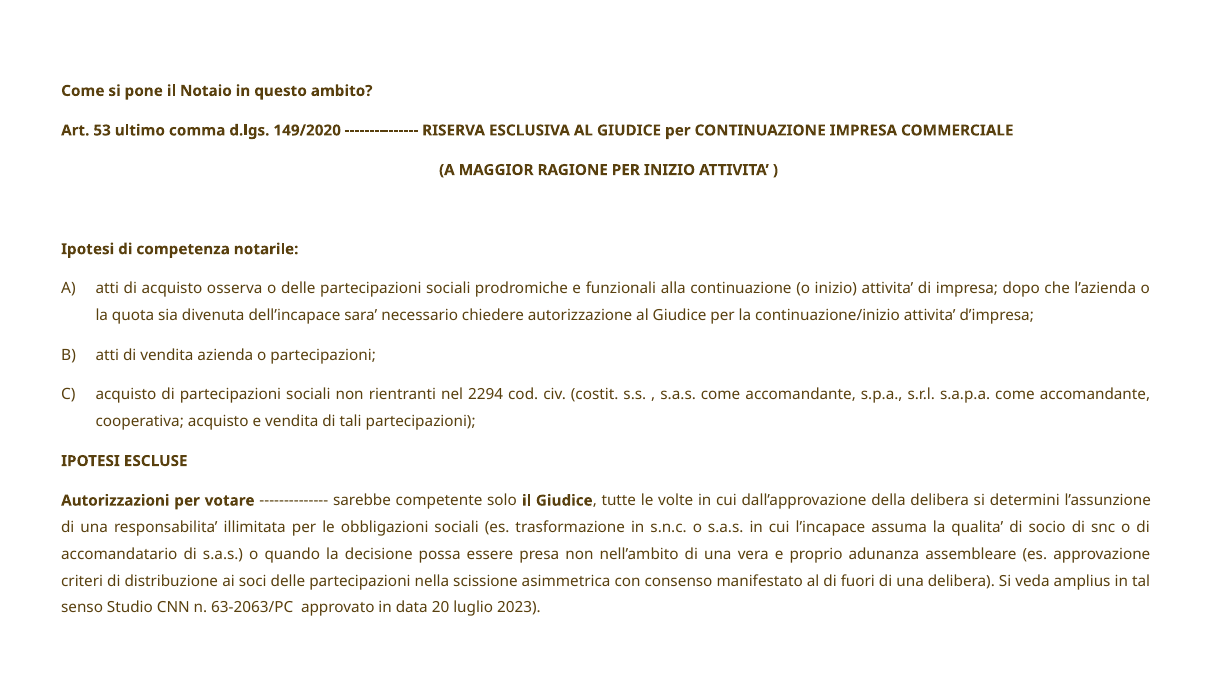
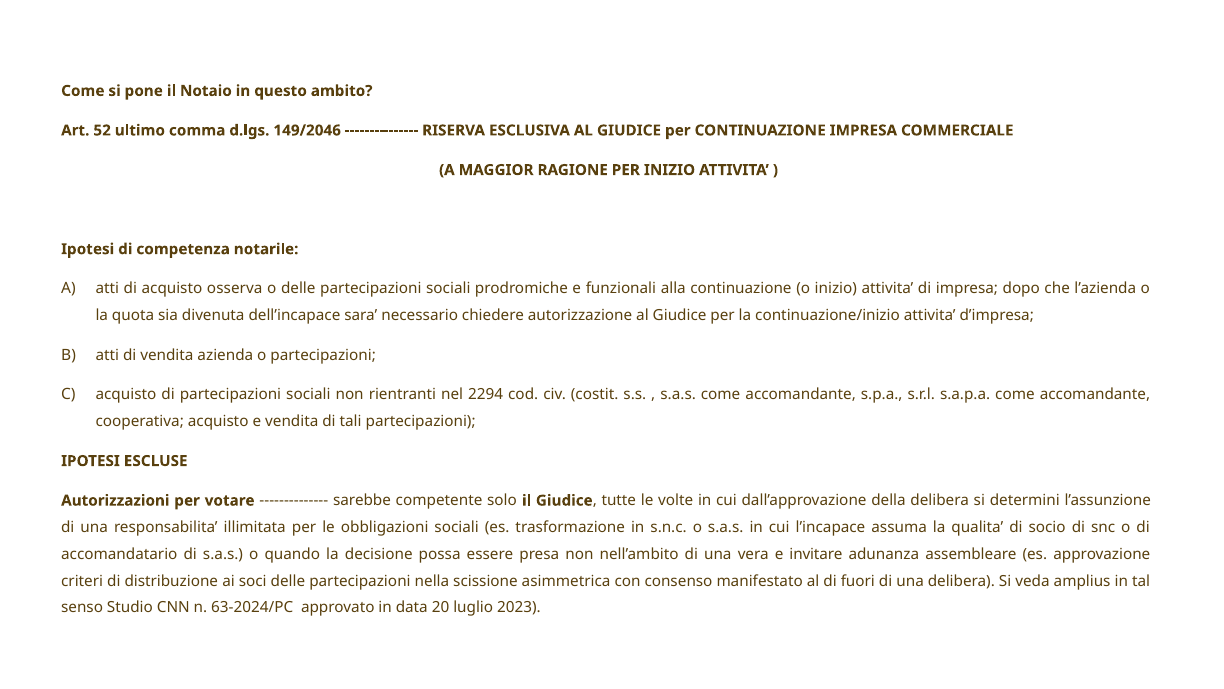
53: 53 -> 52
149/2020: 149/2020 -> 149/2046
proprio: proprio -> invitare
63-2063/PC: 63-2063/PC -> 63-2024/PC
